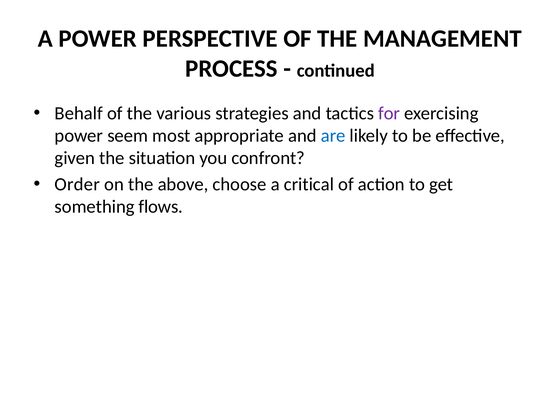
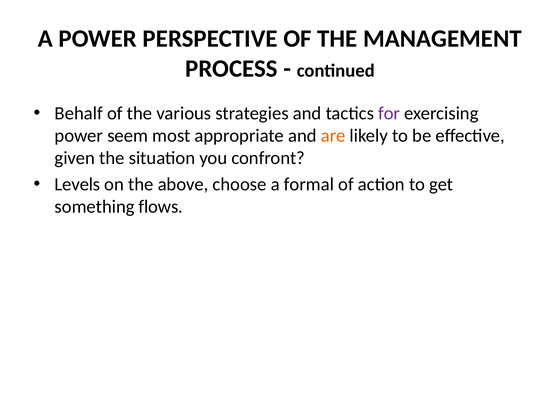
are colour: blue -> orange
Order: Order -> Levels
critical: critical -> formal
